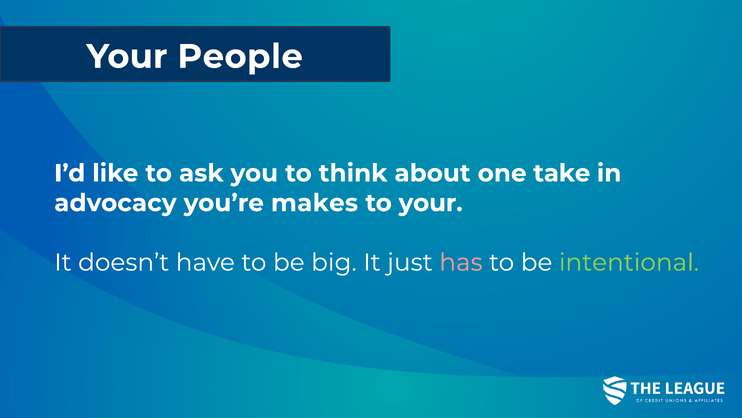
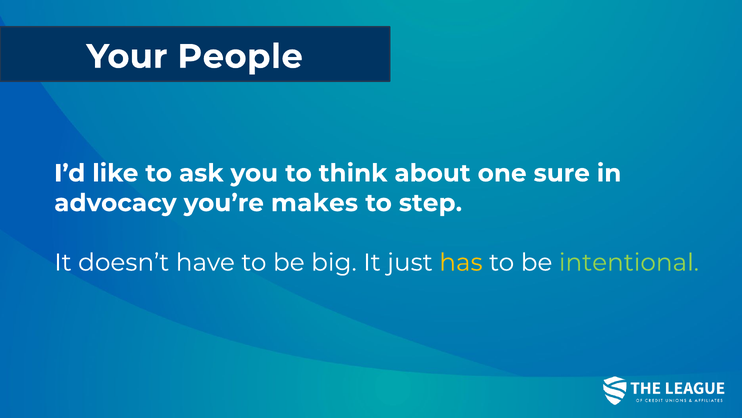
take: take -> sure
to your: your -> step
has colour: pink -> yellow
